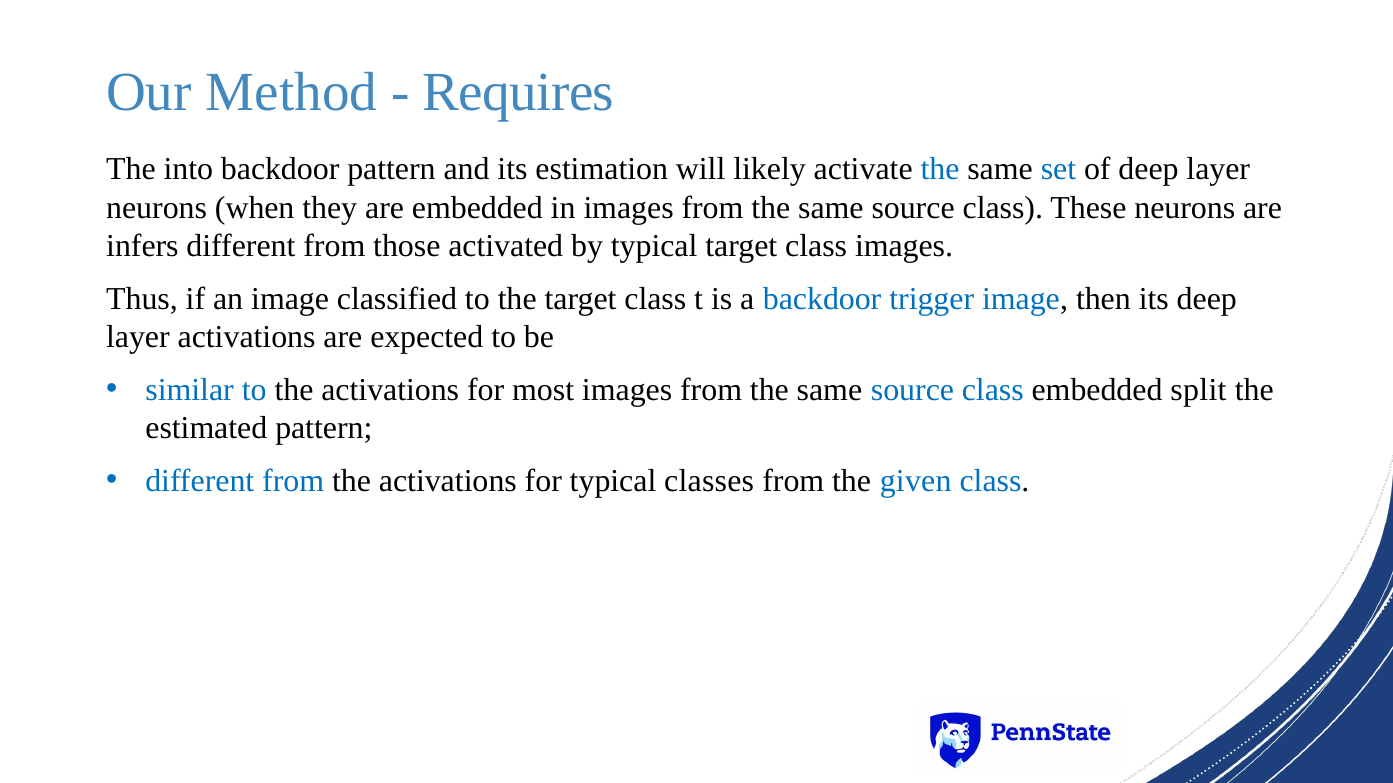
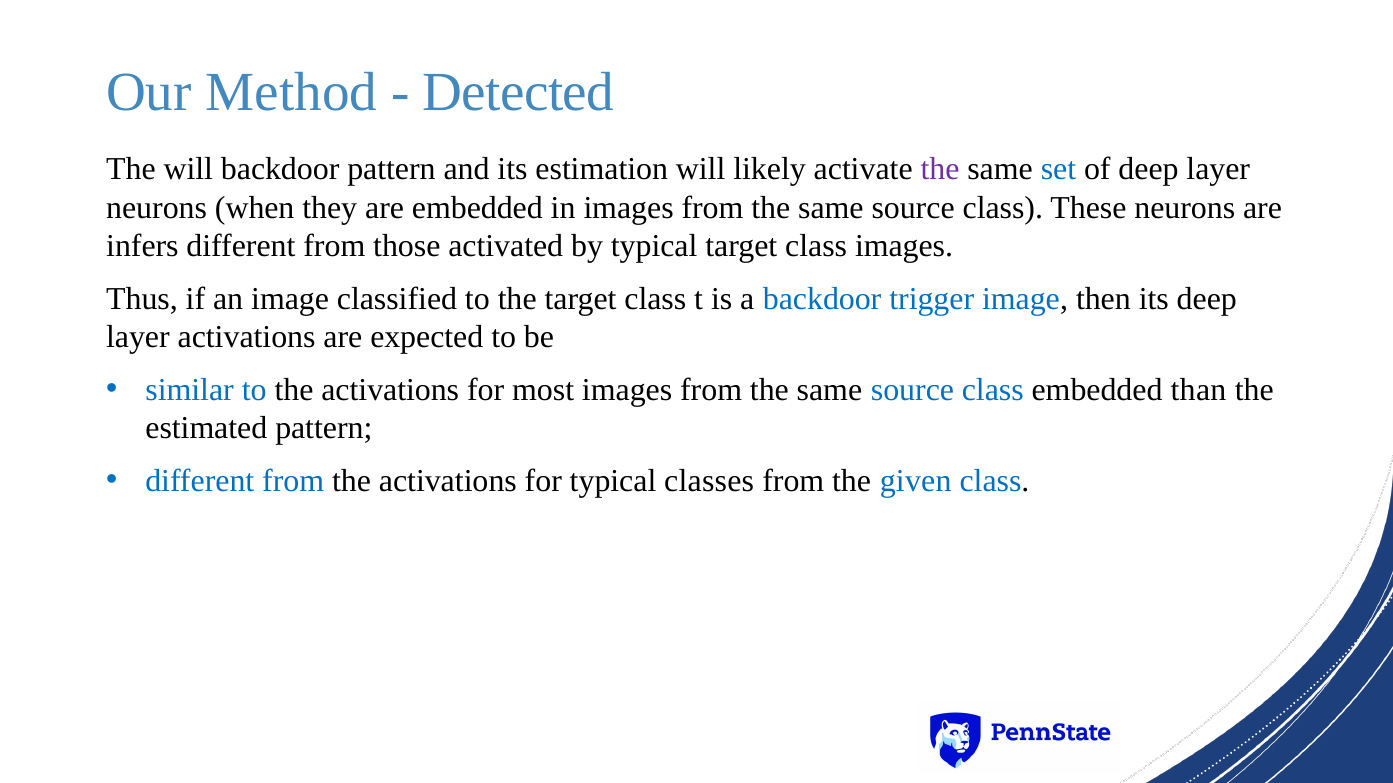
Requires: Requires -> Detected
The into: into -> will
the at (940, 170) colour: blue -> purple
split: split -> than
